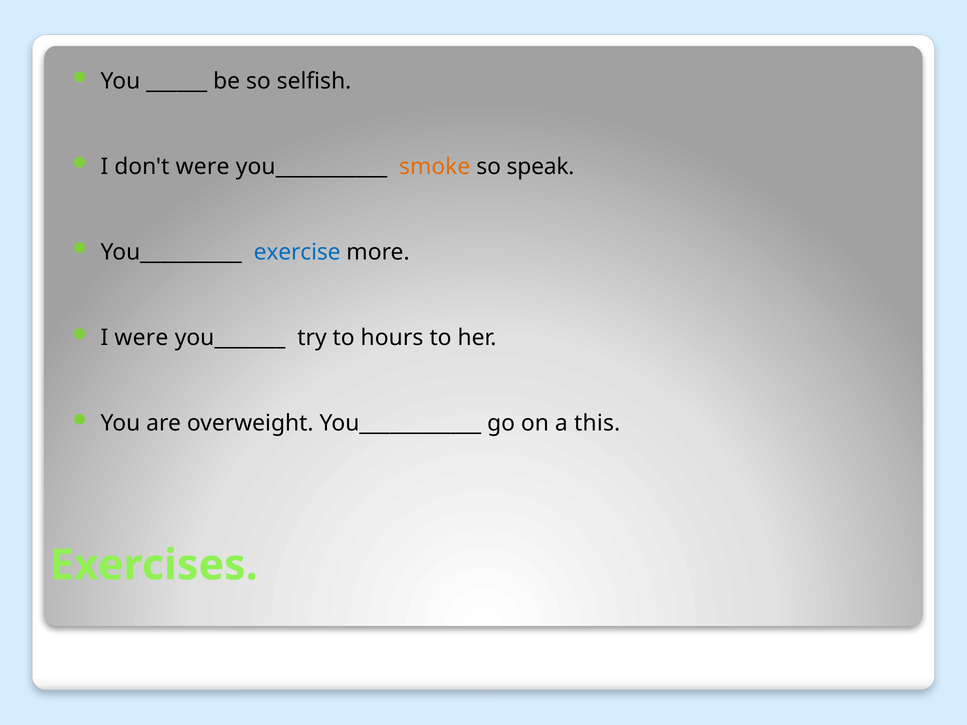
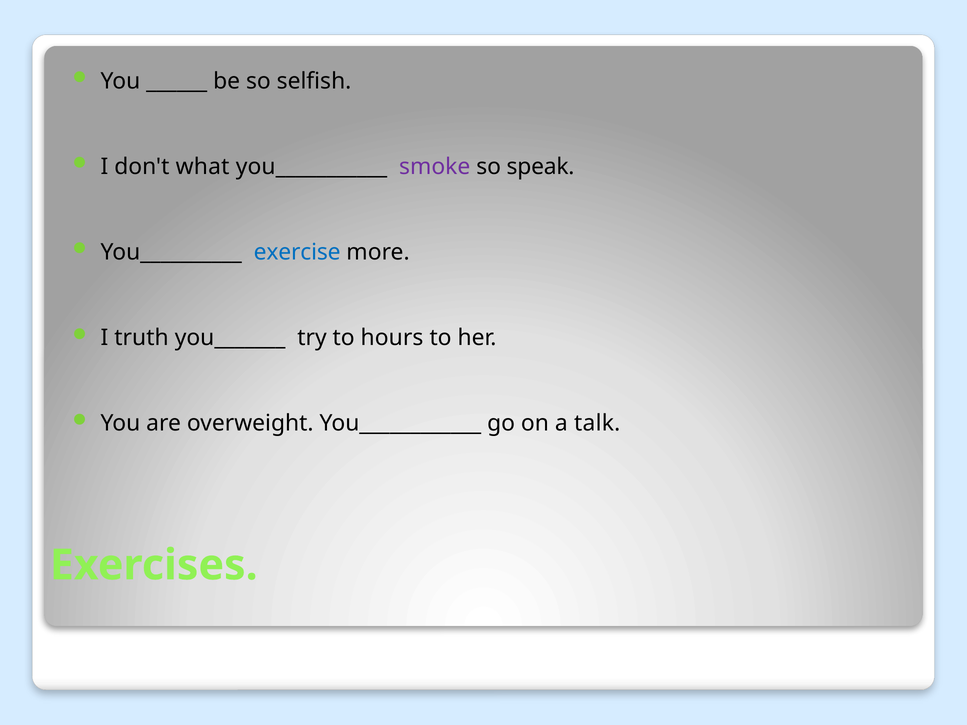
don't were: were -> what
smoke colour: orange -> purple
I were: were -> truth
this: this -> talk
